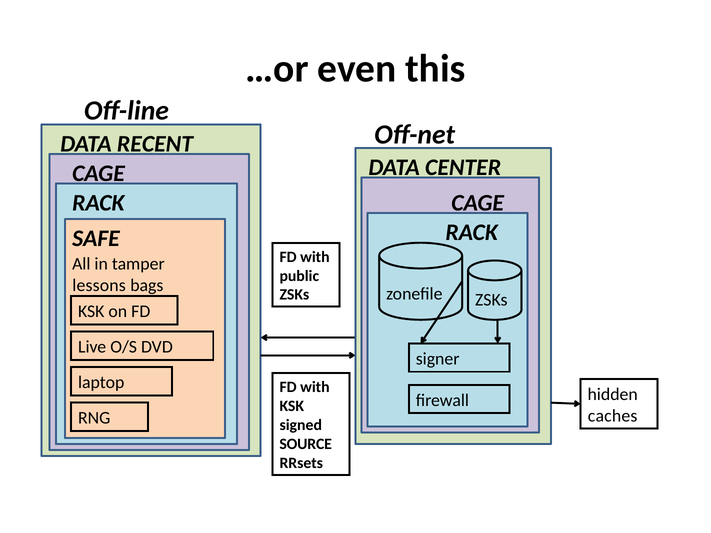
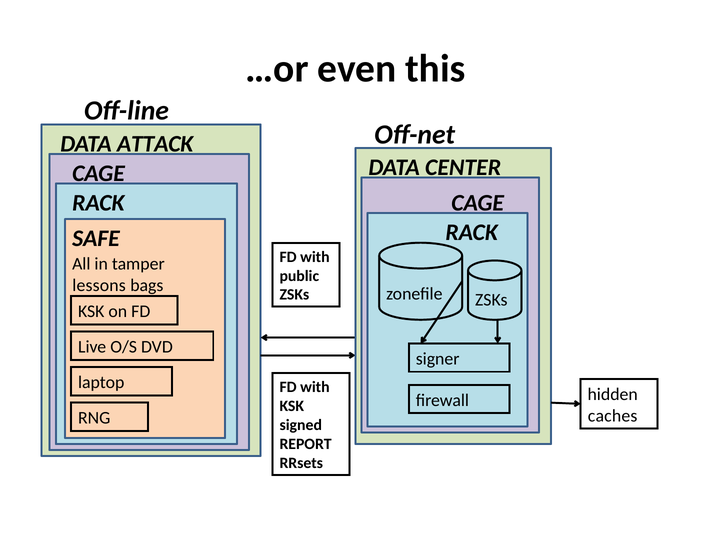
RECENT: RECENT -> ATTACK
SOURCE: SOURCE -> REPORT
